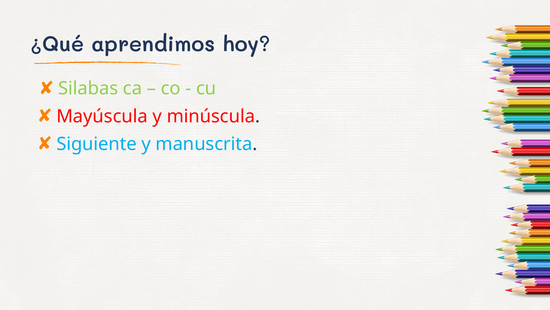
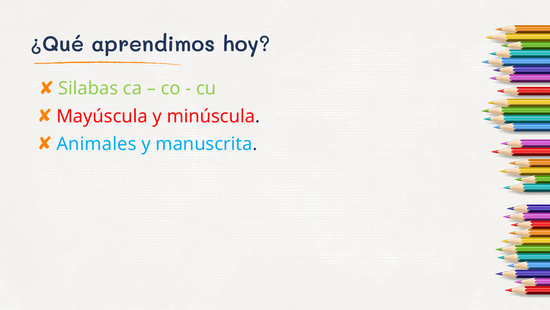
Siguiente: Siguiente -> Animales
